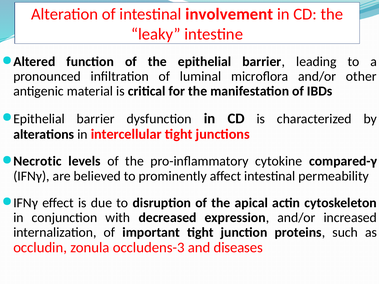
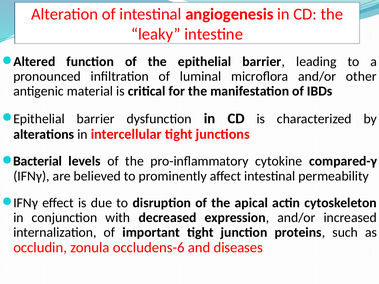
involvement: involvement -> angiogenesis
Necrotic: Necrotic -> Bacterial
occludens-3: occludens-3 -> occludens-6
